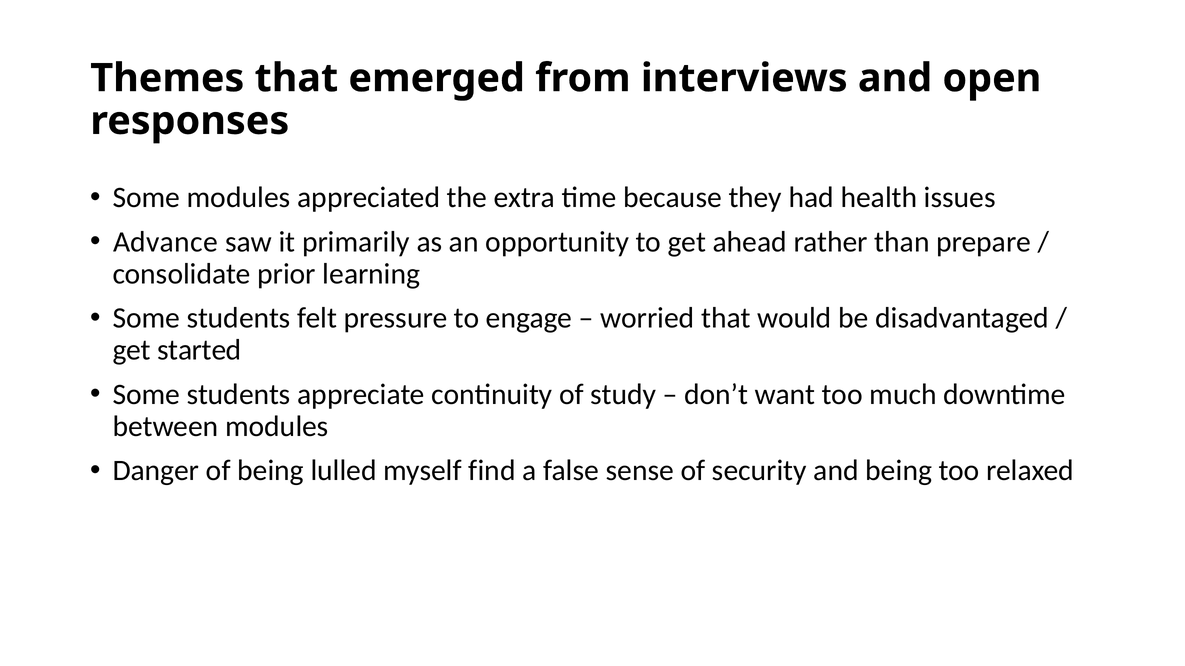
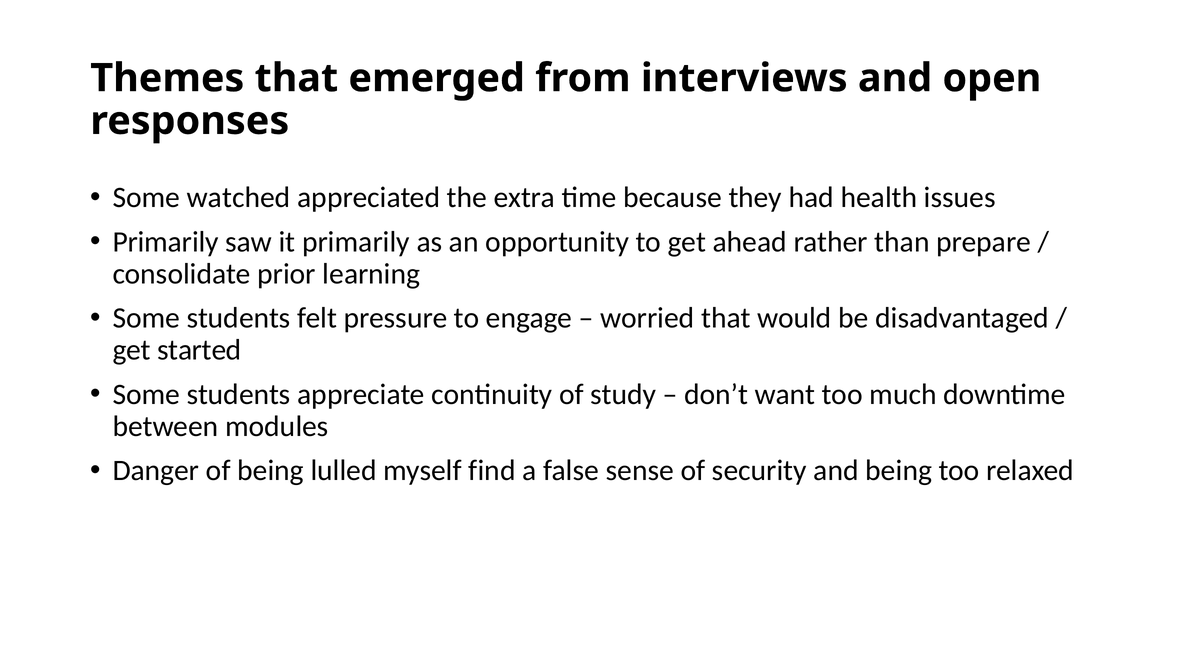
Some modules: modules -> watched
Advance at (165, 242): Advance -> Primarily
